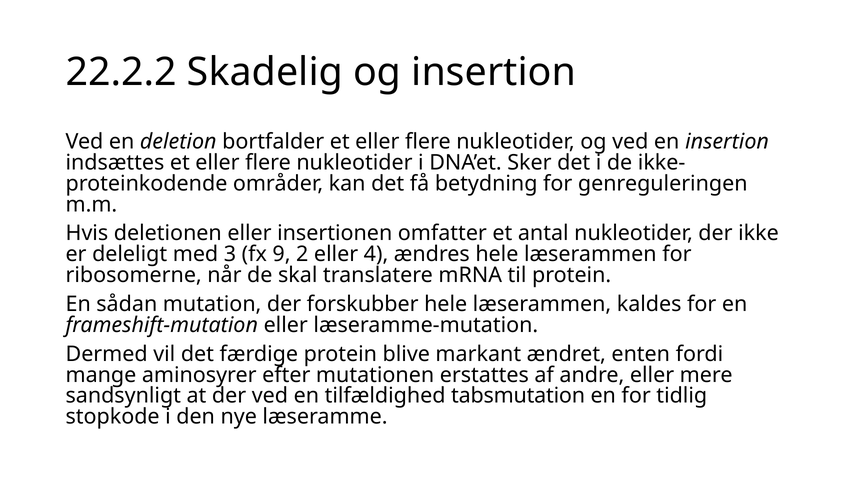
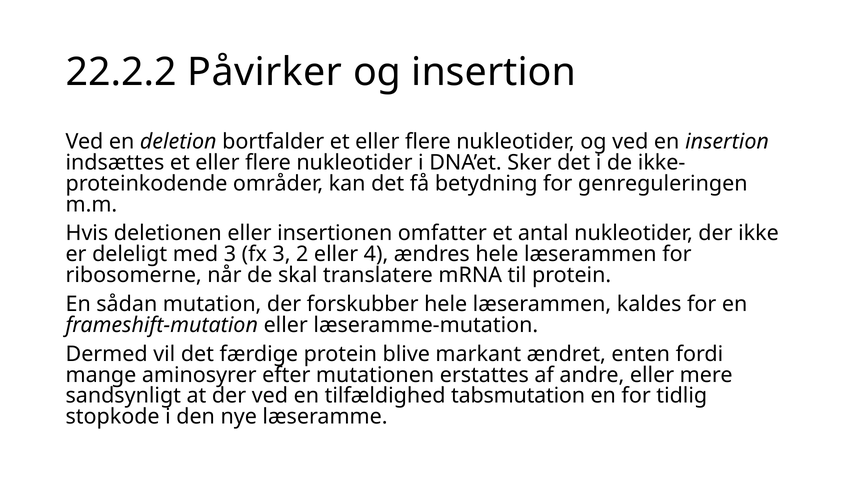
Skadelig: Skadelig -> Påvirker
fx 9: 9 -> 3
